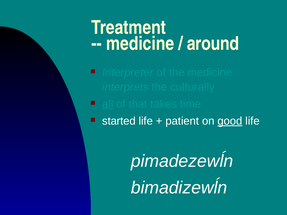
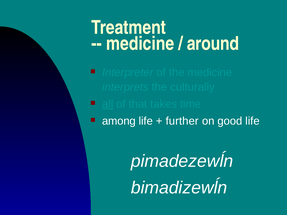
started: started -> among
patient: patient -> further
good underline: present -> none
